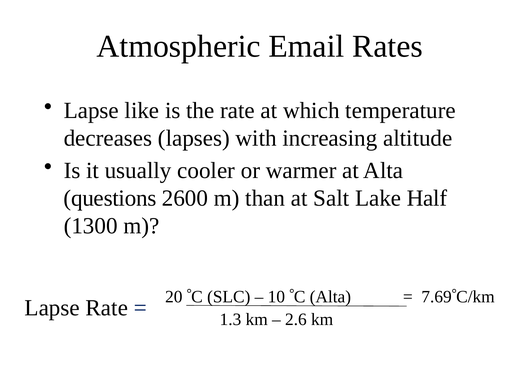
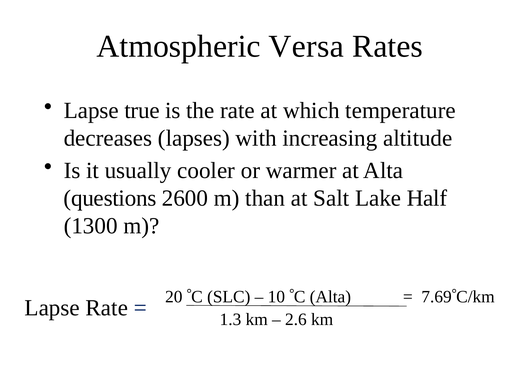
Email: Email -> Versa
like: like -> true
